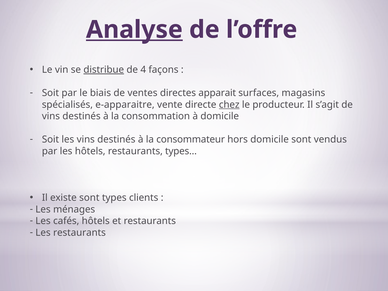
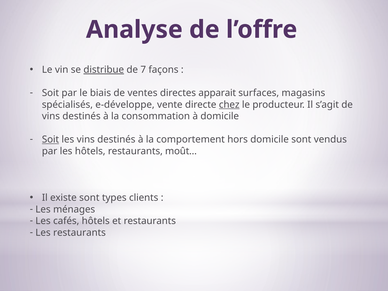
Analyse underline: present -> none
4: 4 -> 7
e-apparaitre: e-apparaitre -> e-développe
Soit at (50, 140) underline: none -> present
consommateur: consommateur -> comportement
types…: types… -> moût…
